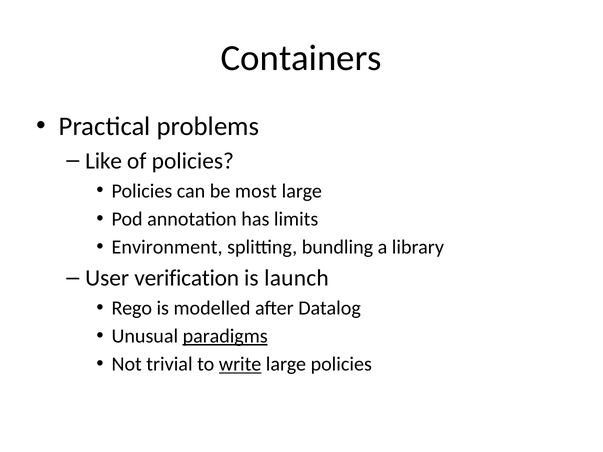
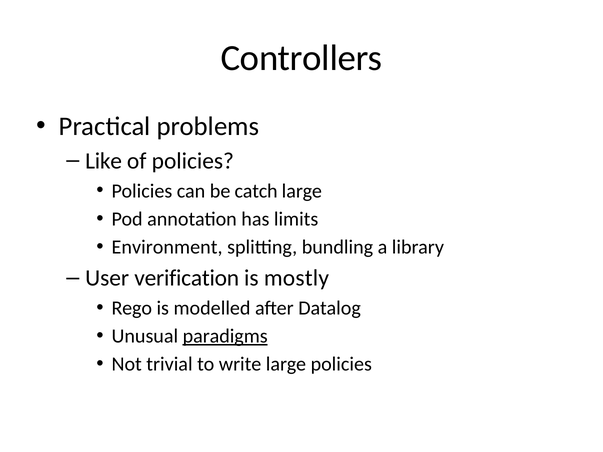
Containers: Containers -> Controllers
most: most -> catch
launch: launch -> mostly
write underline: present -> none
